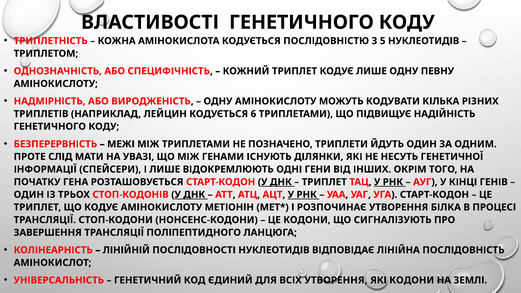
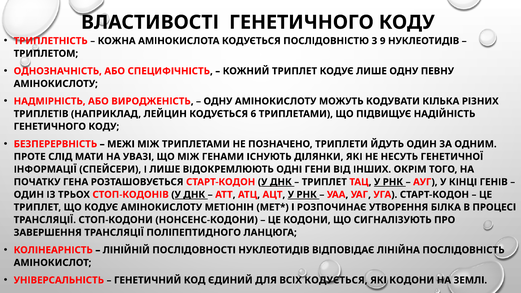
5: 5 -> 9
ВСІХ УТВОРЕННЯ: УТВОРЕННЯ -> КОДУЄТЬСЯ
